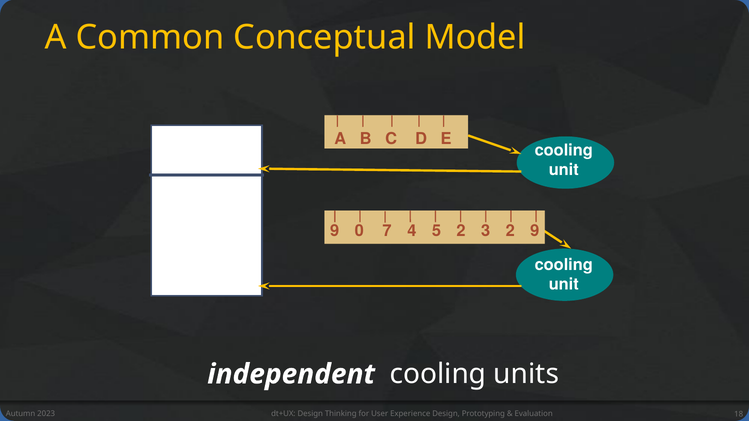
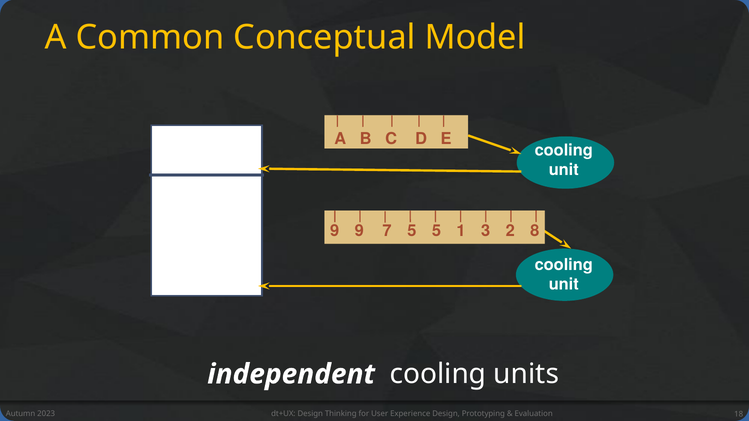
9 0: 0 -> 9
7 4: 4 -> 5
5 2: 2 -> 1
2 9: 9 -> 8
